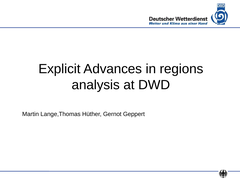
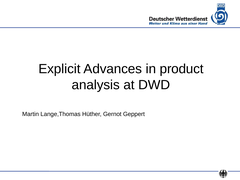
regions: regions -> product
